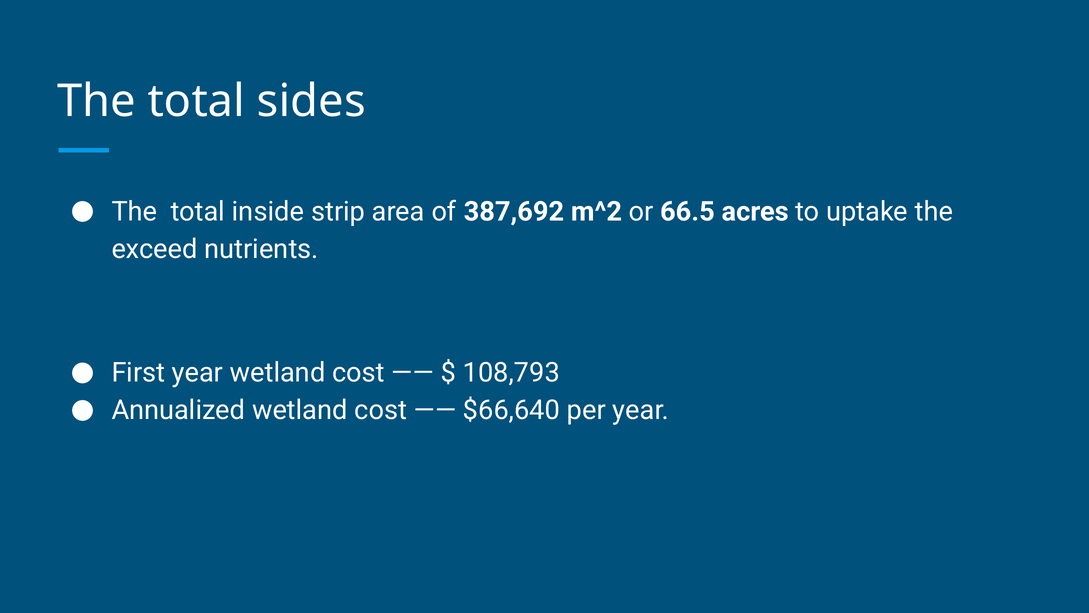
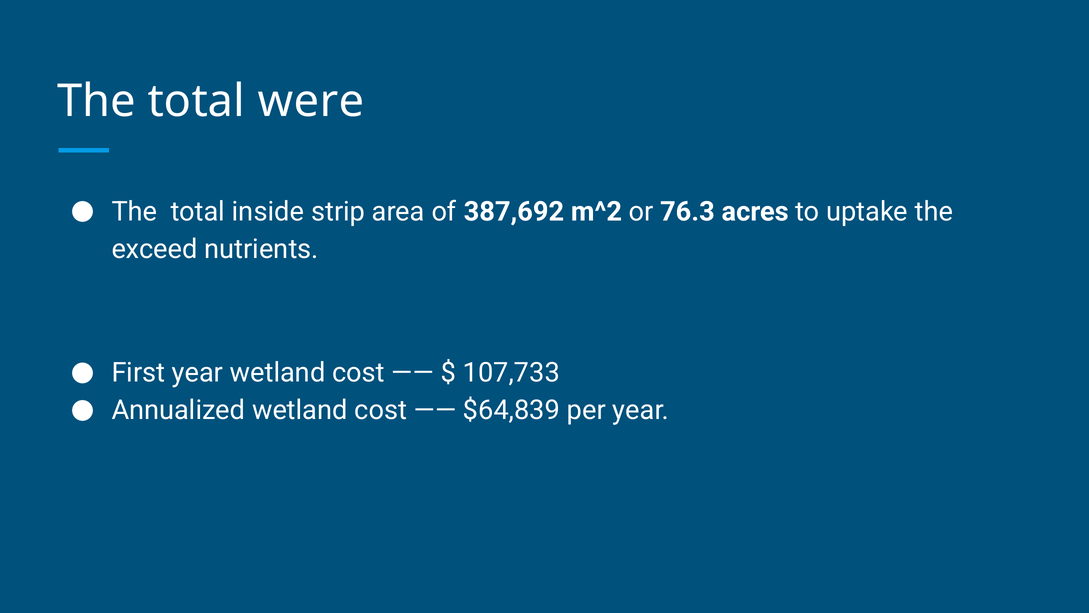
sides: sides -> were
66.5: 66.5 -> 76.3
108,793: 108,793 -> 107,733
$66,640: $66,640 -> $64,839
